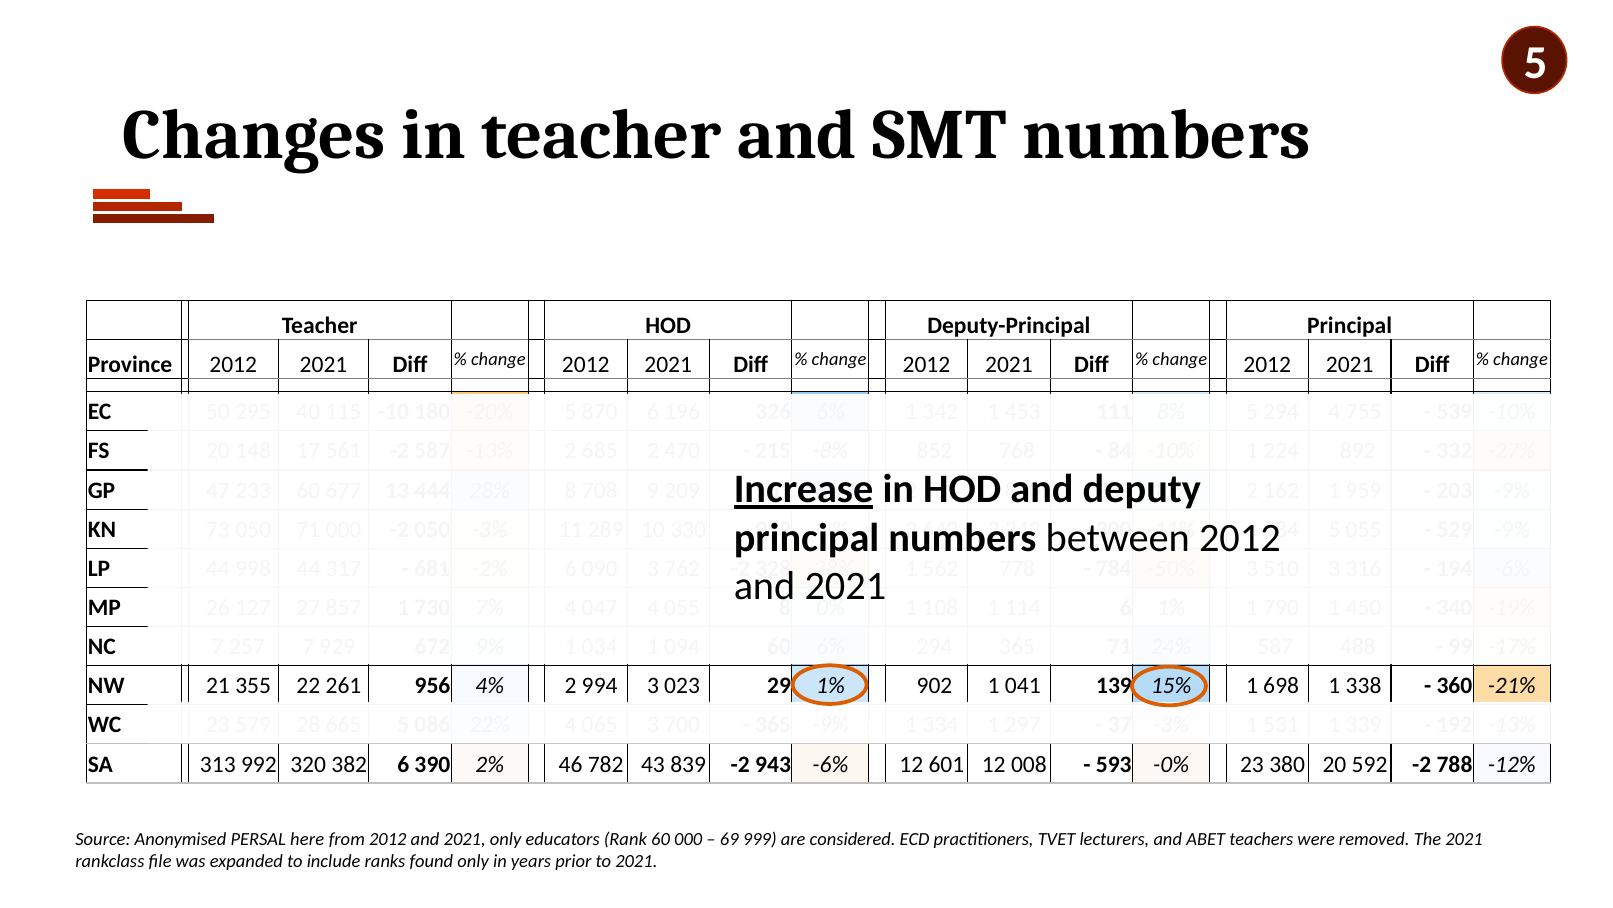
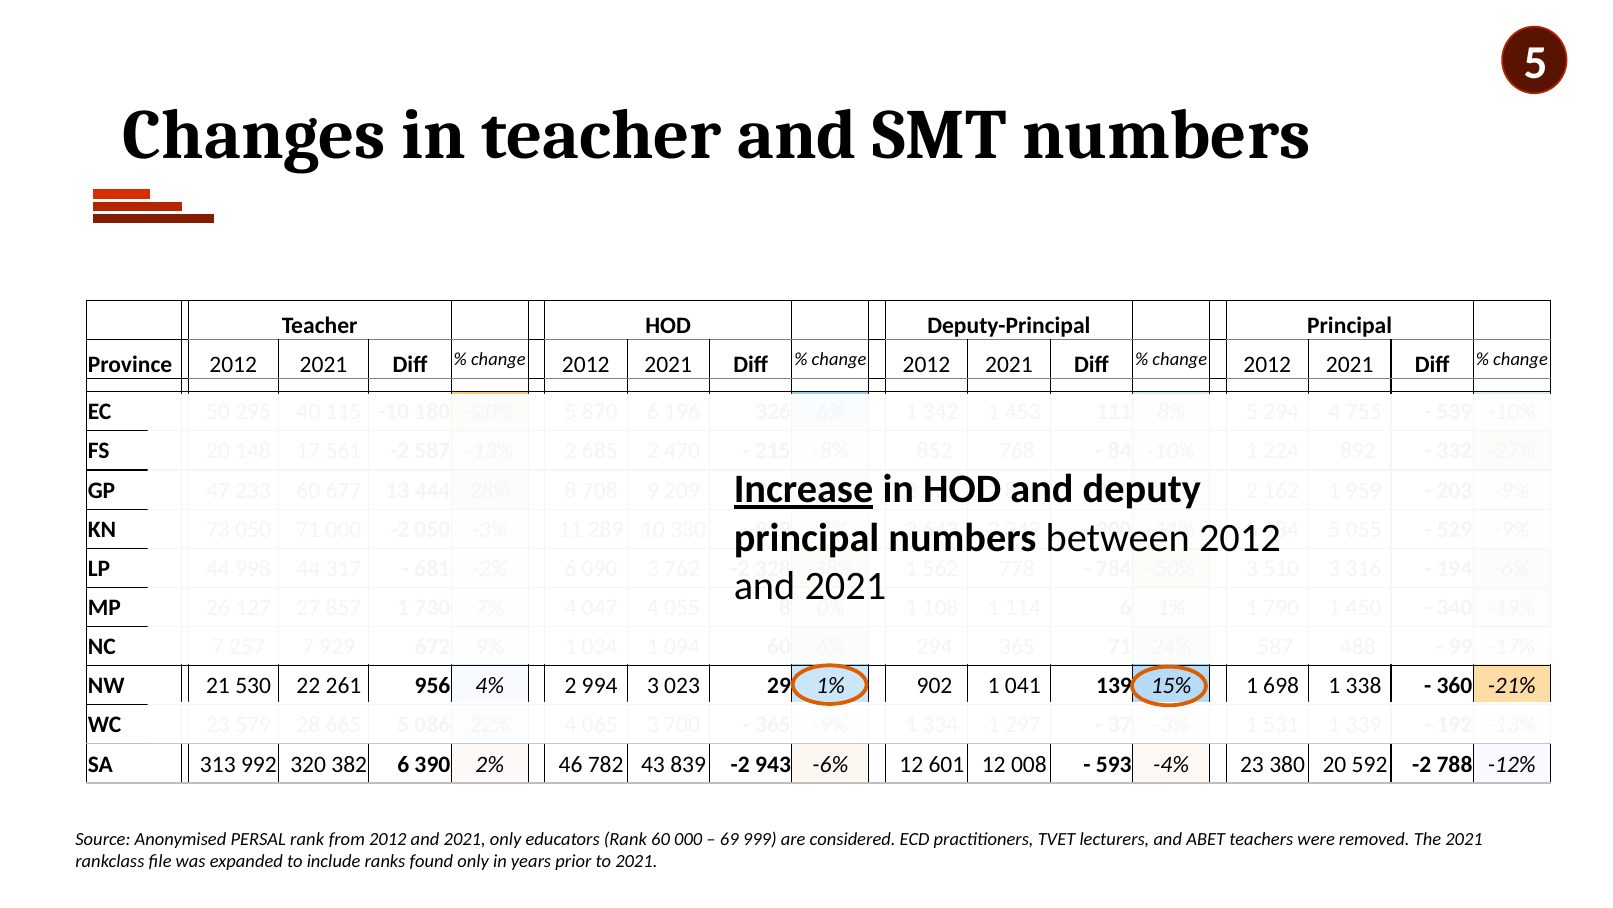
355: 355 -> 530
-0%: -0% -> -4%
PERSAL here: here -> rank
